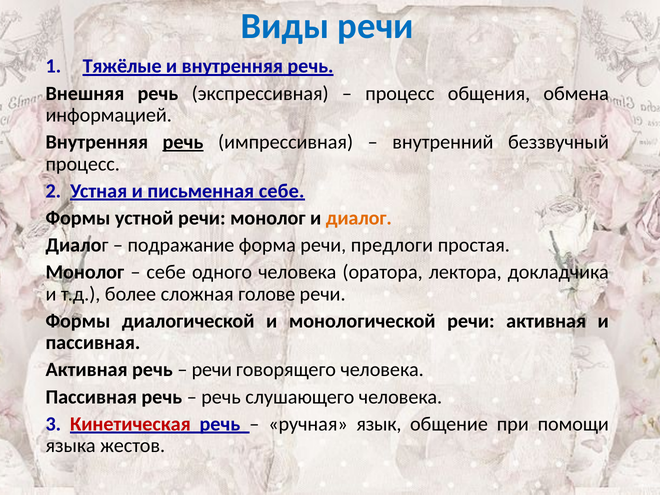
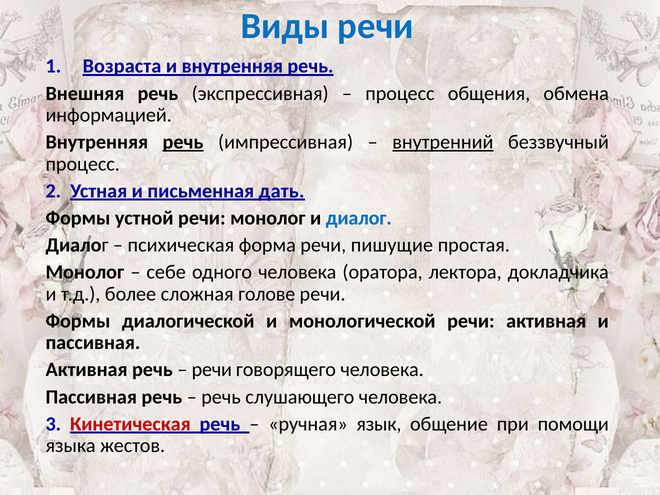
Тяжёлые: Тяжёлые -> Возраста
внутренний underline: none -> present
письменная себе: себе -> дать
диалог at (359, 218) colour: orange -> blue
подражание: подражание -> психическая
предлоги: предлоги -> пишущие
